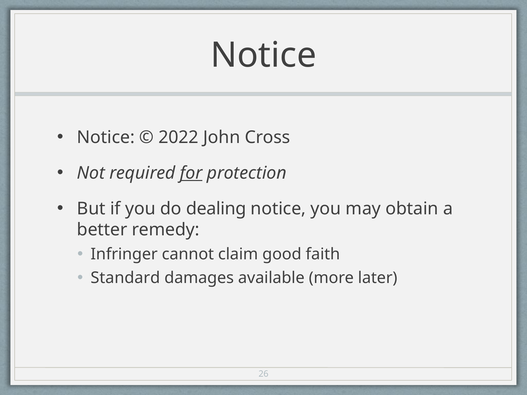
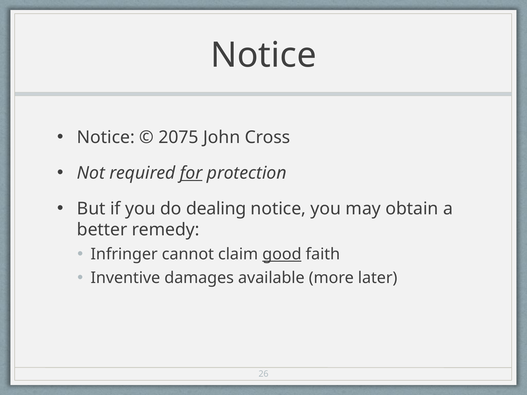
2022: 2022 -> 2075
good underline: none -> present
Standard: Standard -> Inventive
